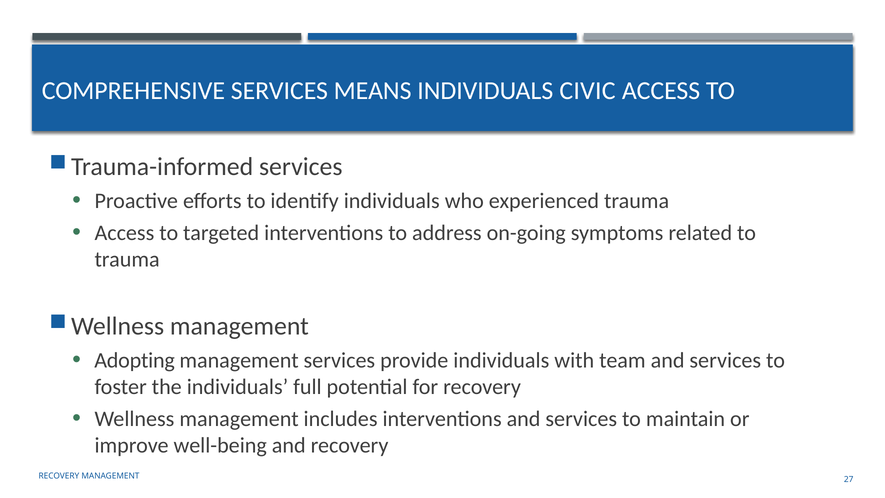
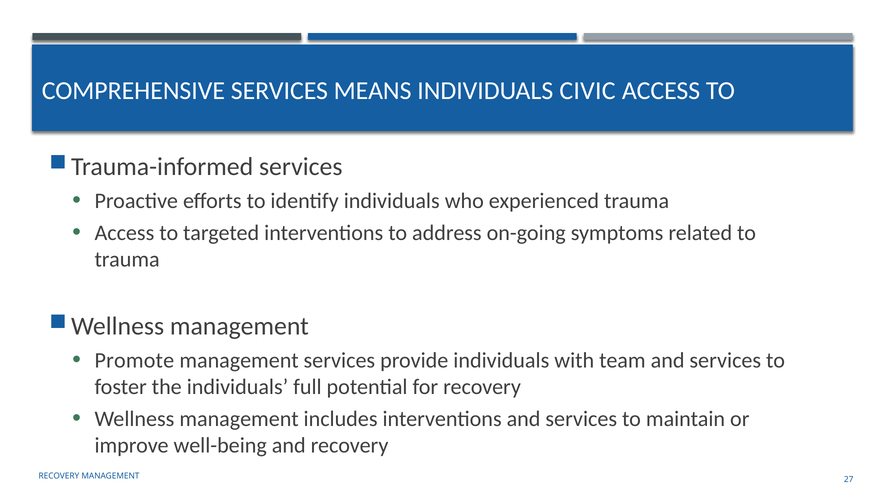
Adopting: Adopting -> Promote
